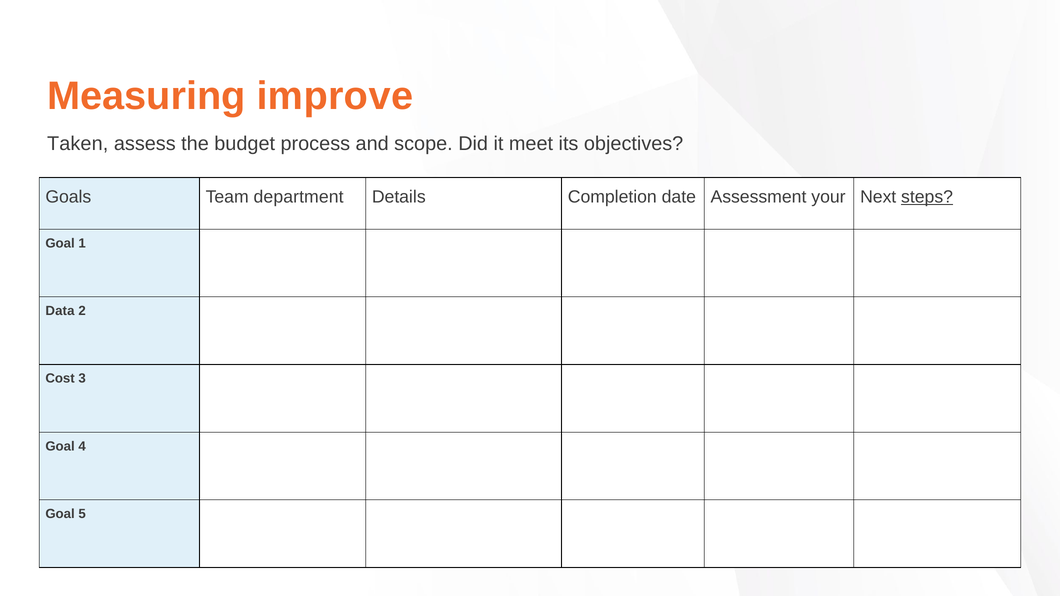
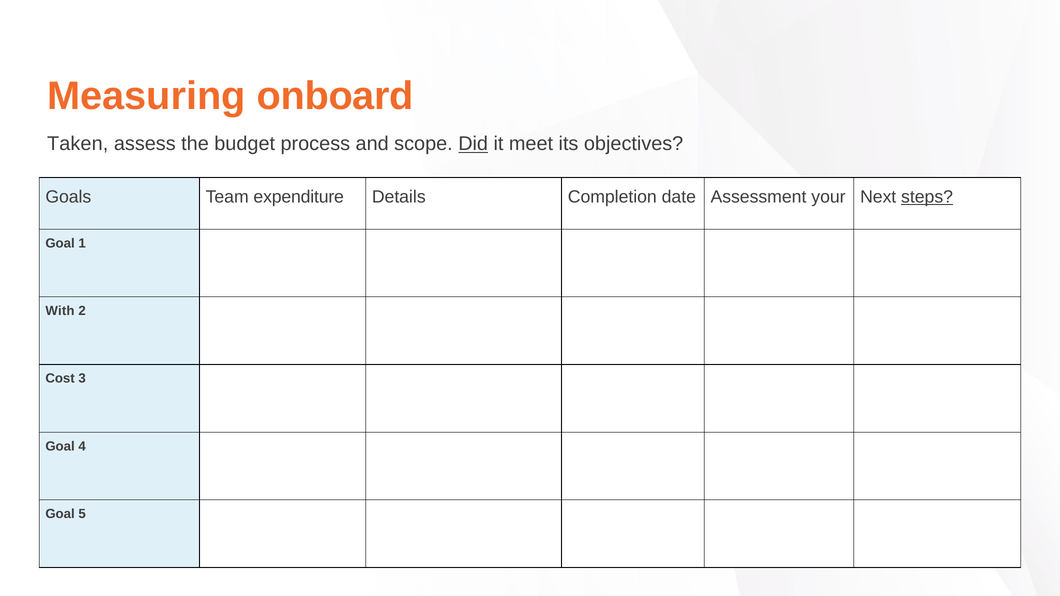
improve: improve -> onboard
Did underline: none -> present
department: department -> expenditure
Data: Data -> With
